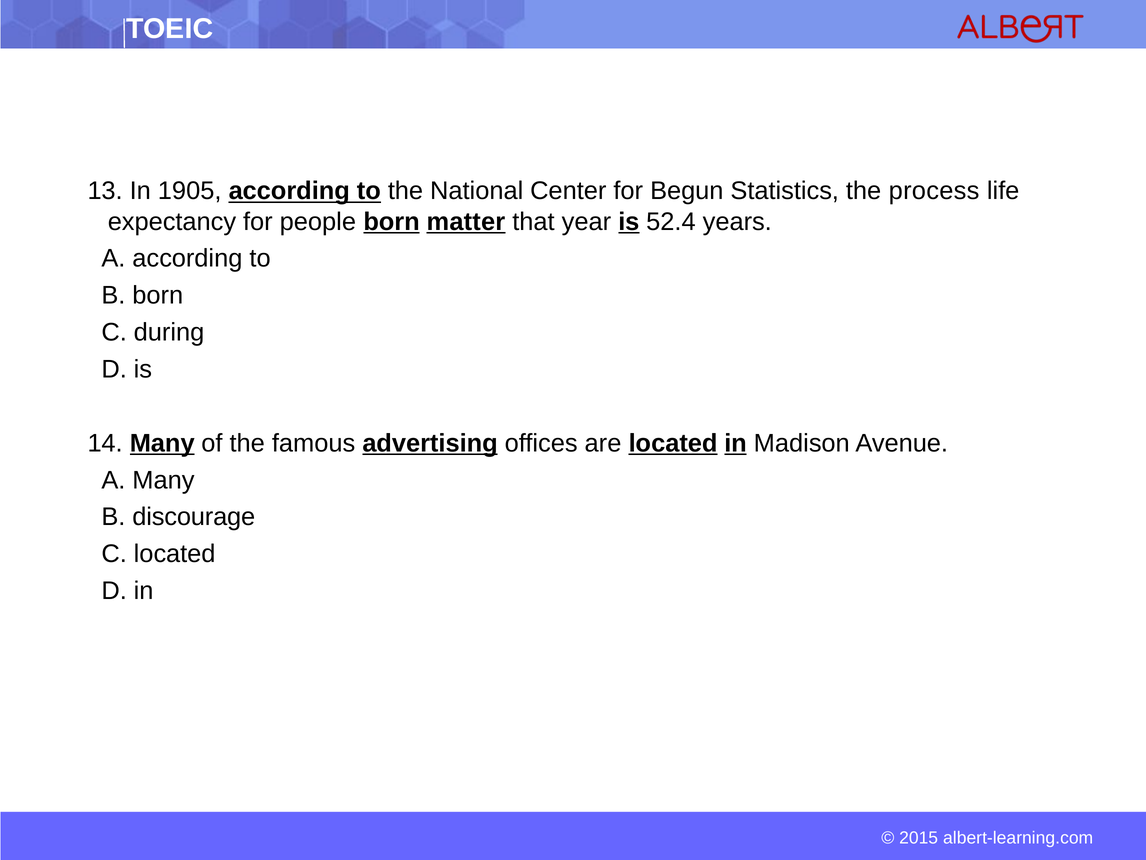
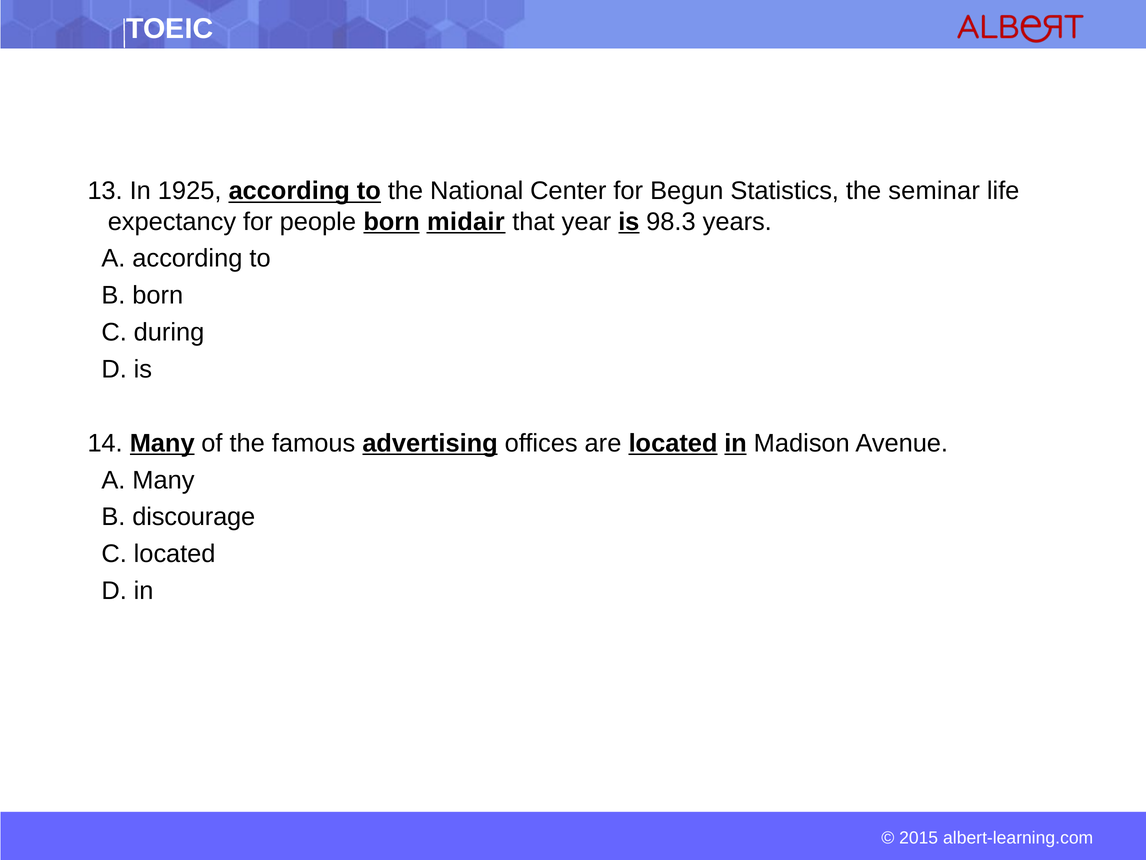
1905: 1905 -> 1925
process: process -> seminar
matter: matter -> midair
52.4: 52.4 -> 98.3
